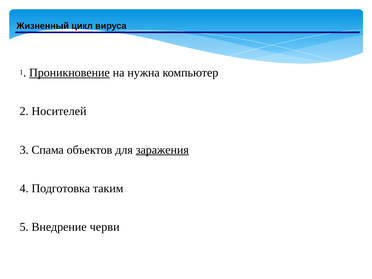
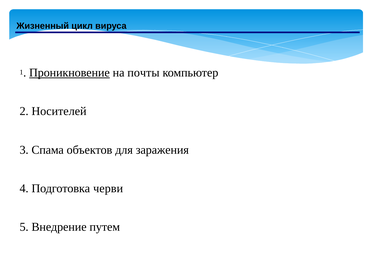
нужна: нужна -> почты
заражения underline: present -> none
таким: таким -> черви
черви: черви -> путем
